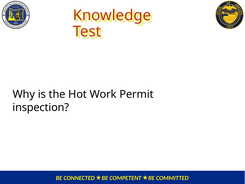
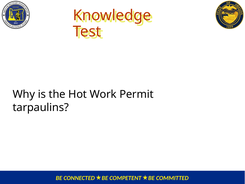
inspection: inspection -> tarpaulins
